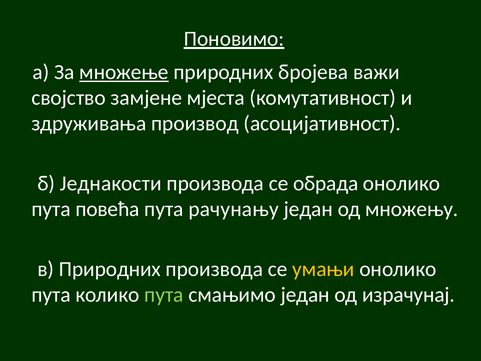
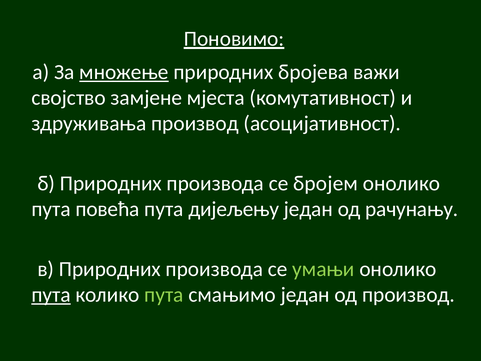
б Једнакости: Једнакости -> Природних
обрада: обрада -> бројем
рачунању: рачунању -> дијељењу
множењу: множењу -> рачунању
умањи colour: yellow -> light green
пута at (51, 294) underline: none -> present
од израчунај: израчунај -> производ
